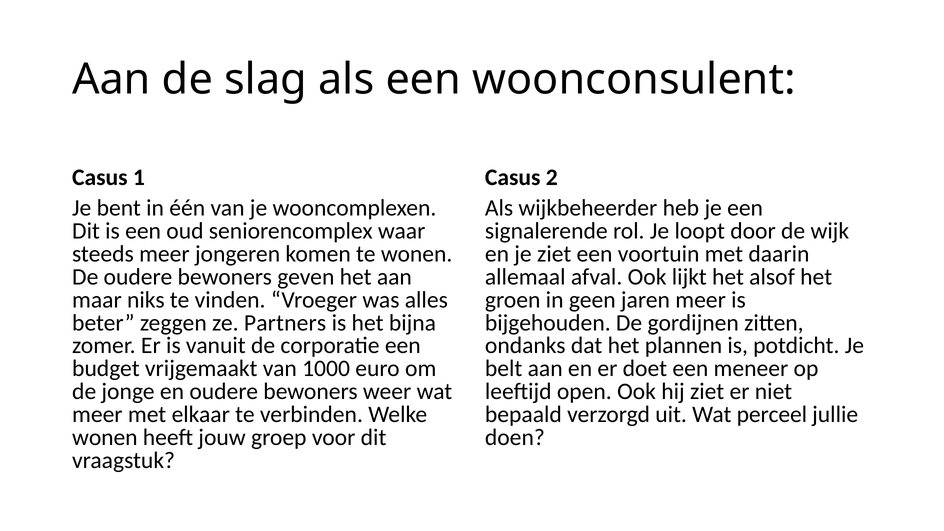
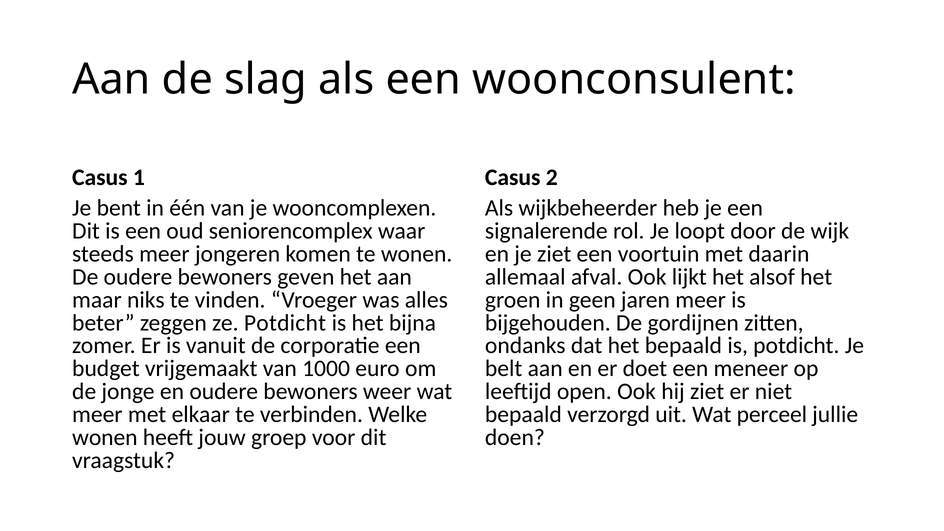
ze Partners: Partners -> Potdicht
het plannen: plannen -> bepaald
